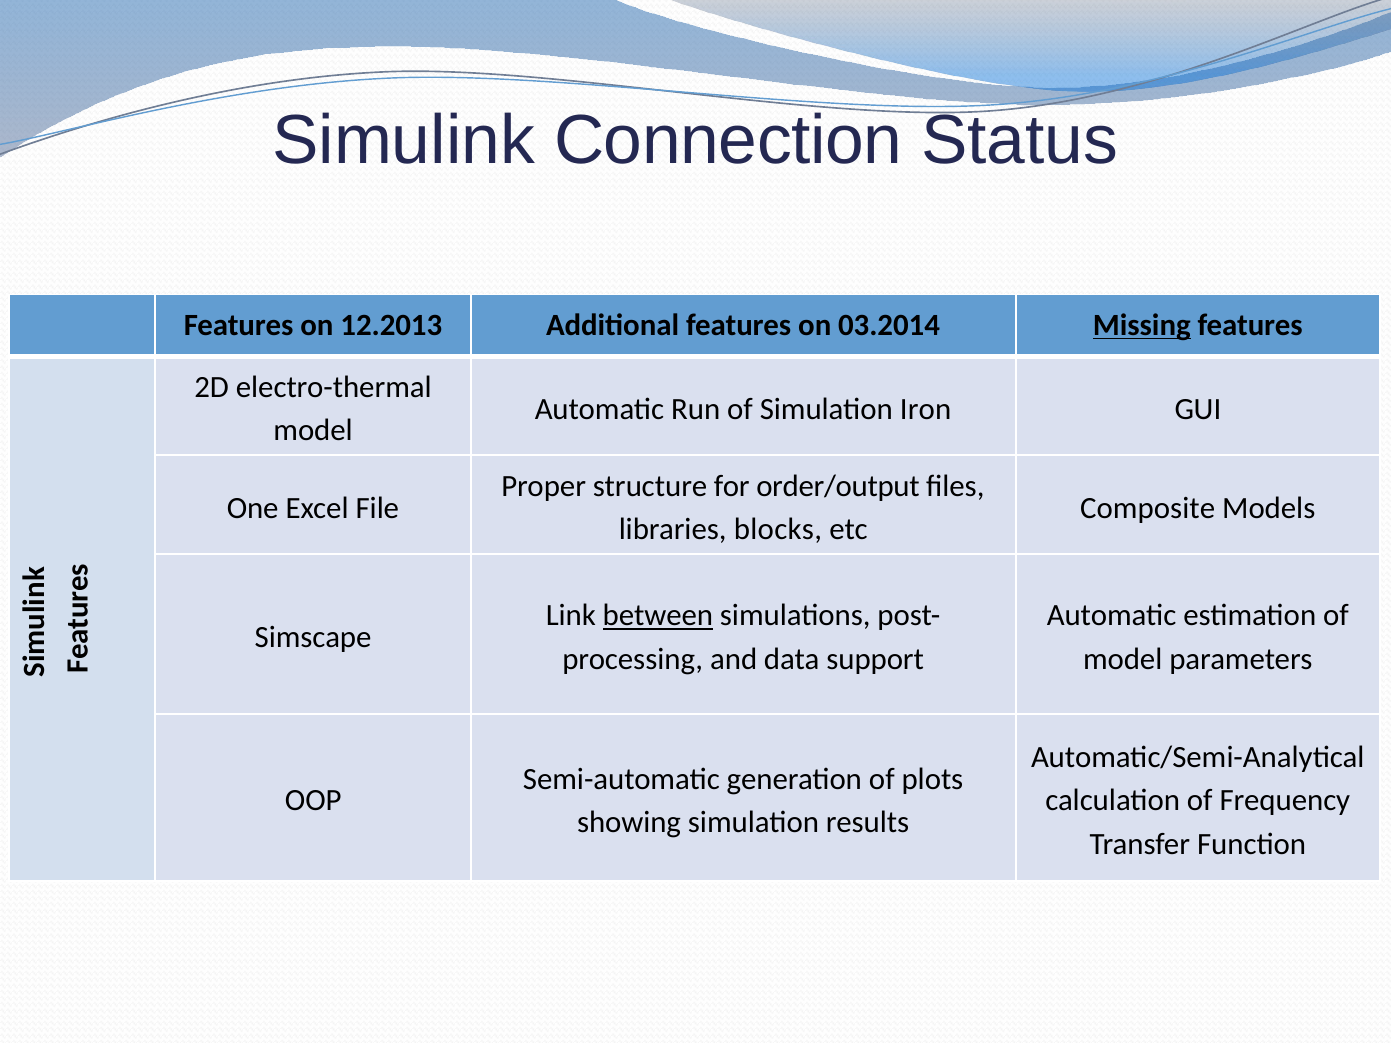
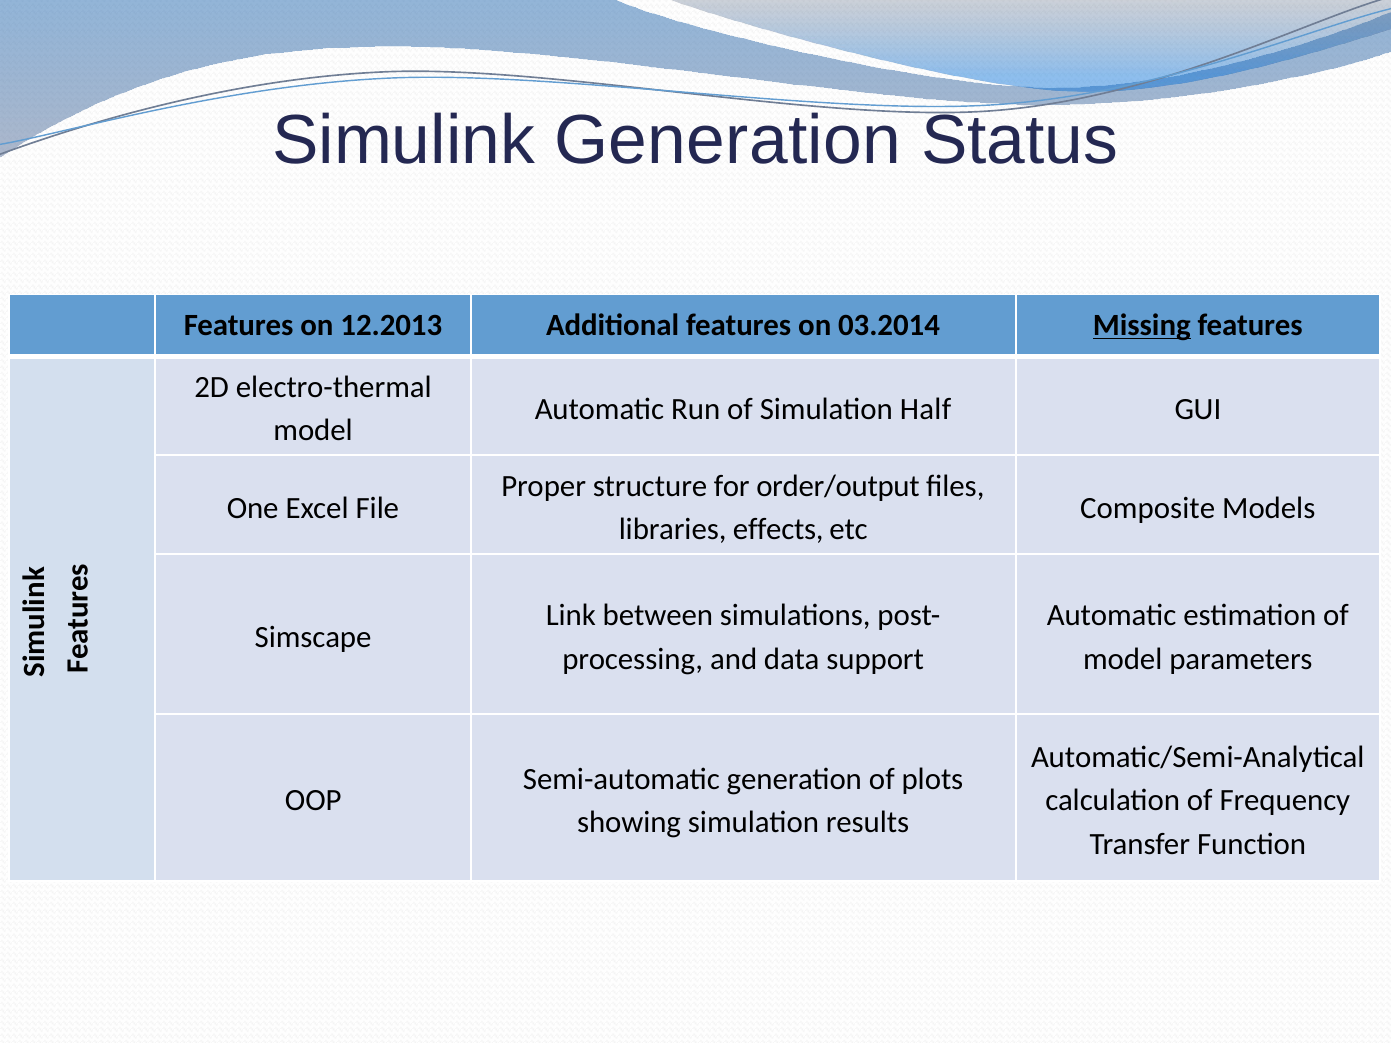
Simulink Connection: Connection -> Generation
Iron: Iron -> Half
blocks: blocks -> effects
between underline: present -> none
